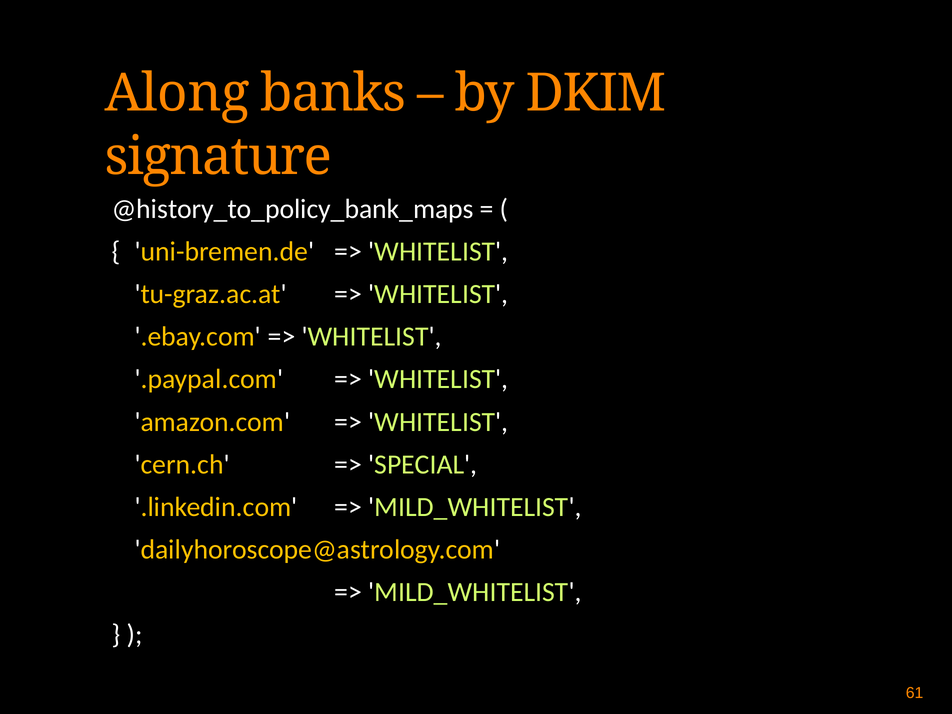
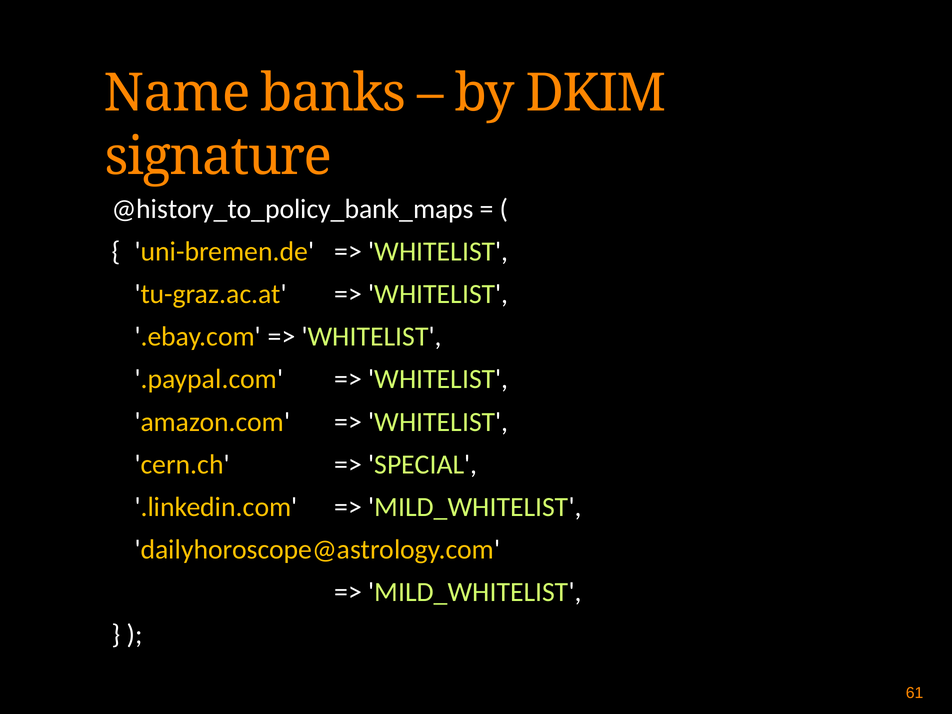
Along: Along -> Name
